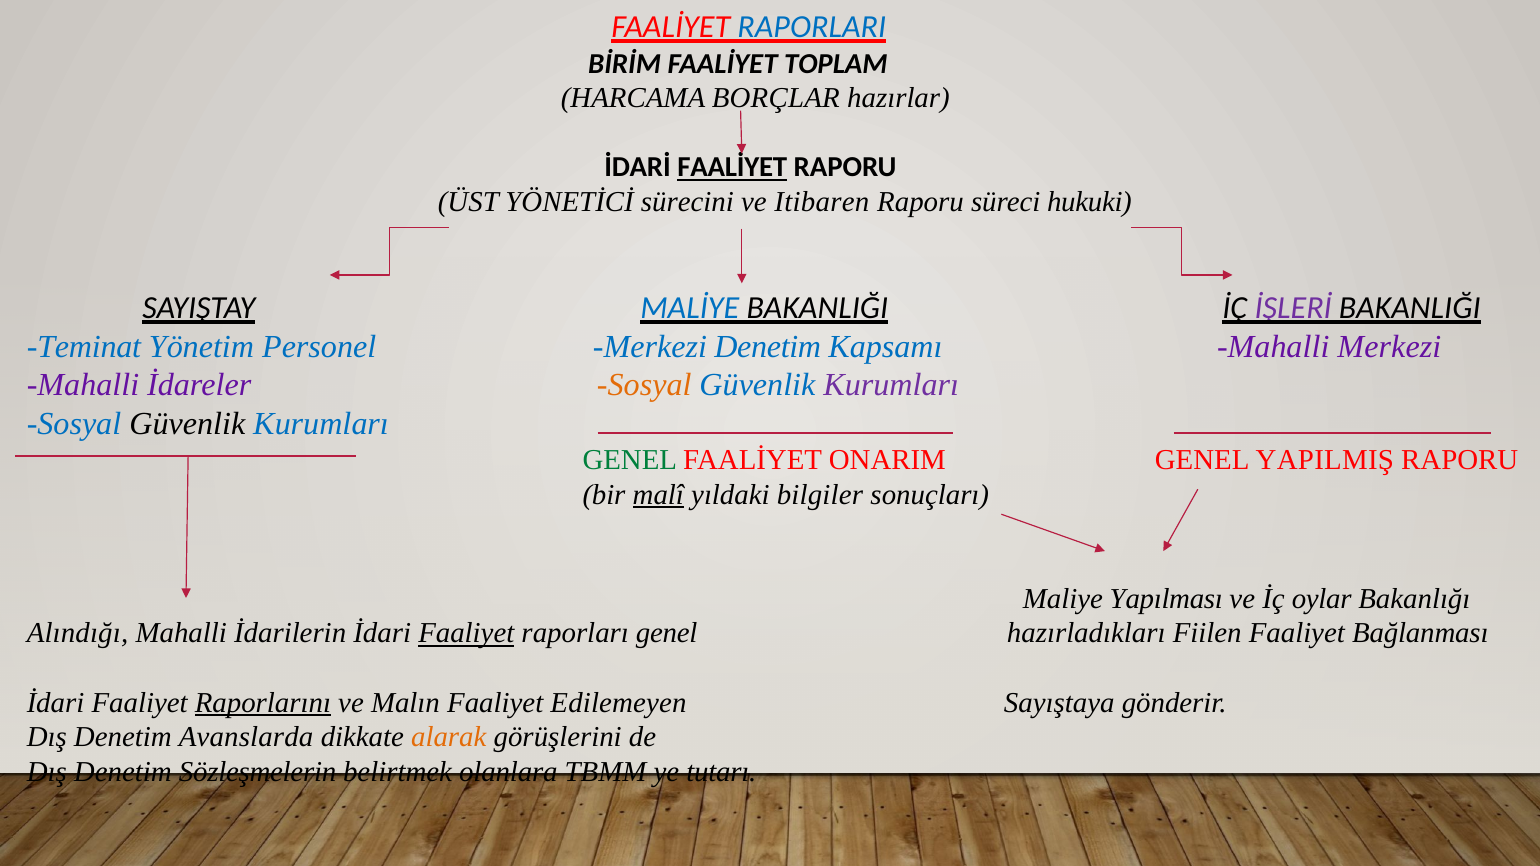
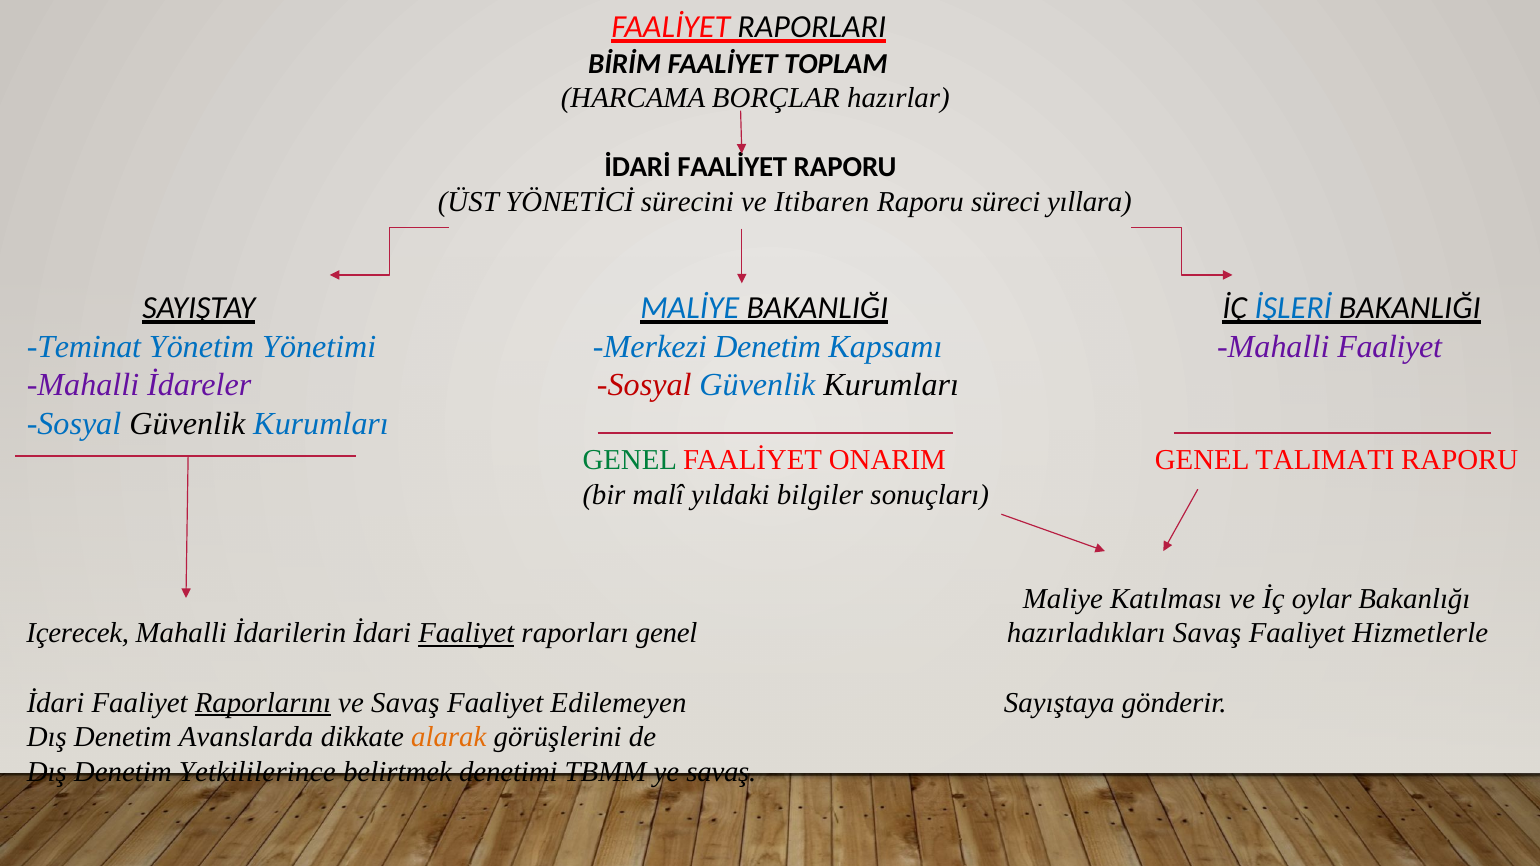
RAPORLARI colour: blue -> black
FAALİYET at (732, 167) underline: present -> none
hukuki: hukuki -> yıllara
İŞLERİ colour: purple -> blue
Personel: Personel -> Yönetimi
Mahalli Merkezi: Merkezi -> Faaliyet
Sosyal at (644, 385) colour: orange -> red
Kurumları at (891, 385) colour: purple -> black
YAPILMIŞ: YAPILMIŞ -> TALIMATI
malî underline: present -> none
Yapılması: Yapılması -> Katılması
Alındığı: Alındığı -> Içerecek
hazırladıkları Fiilen: Fiilen -> Savaş
Bağlanması: Bağlanması -> Hizmetlerle
ve Malın: Malın -> Savaş
Sözleşmelerin: Sözleşmelerin -> Yetkililerince
olanlara: olanlara -> denetimi
ye tutarı: tutarı -> savaş
